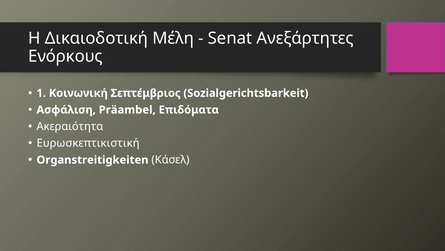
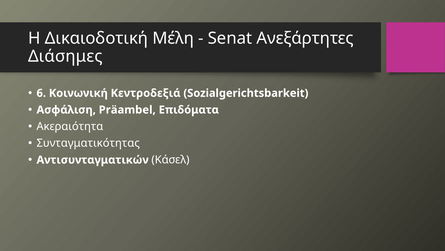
Ενόρκους: Ενόρκους -> Διάσημες
1: 1 -> 6
Σεπτέμβριος: Σεπτέμβριος -> Κεντροδεξιά
Ευρωσκεπτικιστική: Ευρωσκεπτικιστική -> Συνταγματικότητας
Organstreitigkeiten: Organstreitigkeiten -> Αντισυνταγματικών
